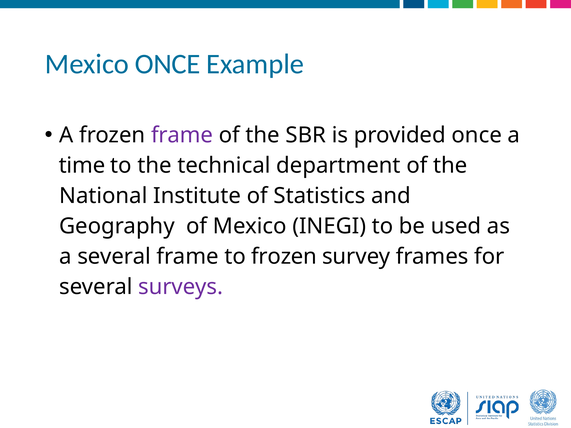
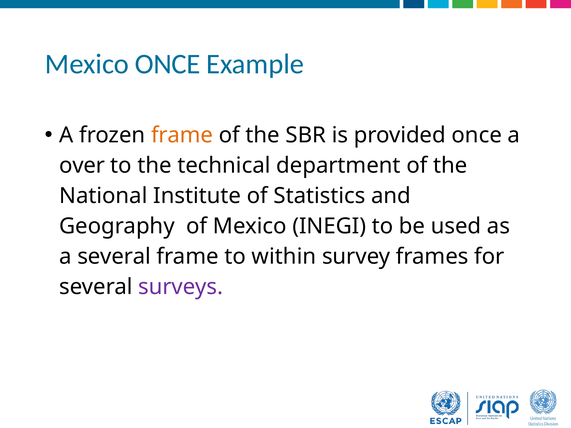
frame at (182, 135) colour: purple -> orange
time: time -> over
to frozen: frozen -> within
